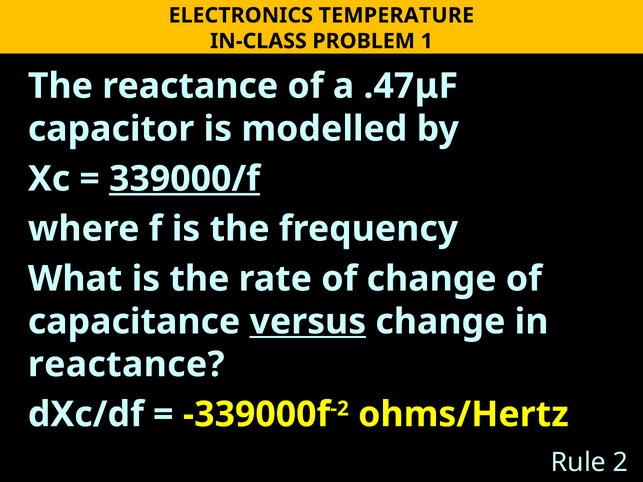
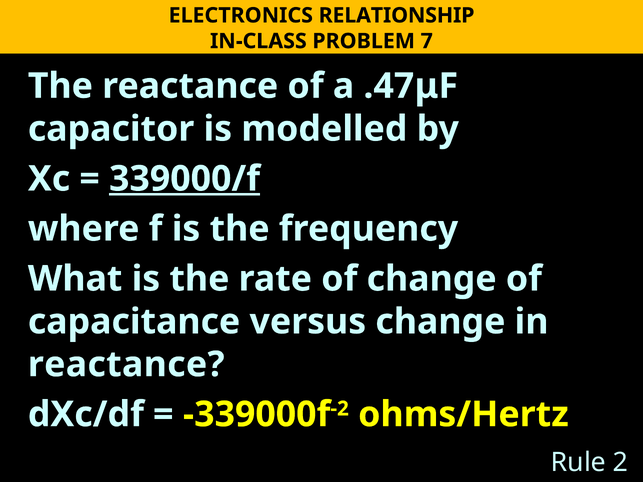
TEMPERATURE: TEMPERATURE -> RELATIONSHIP
1: 1 -> 7
versus underline: present -> none
